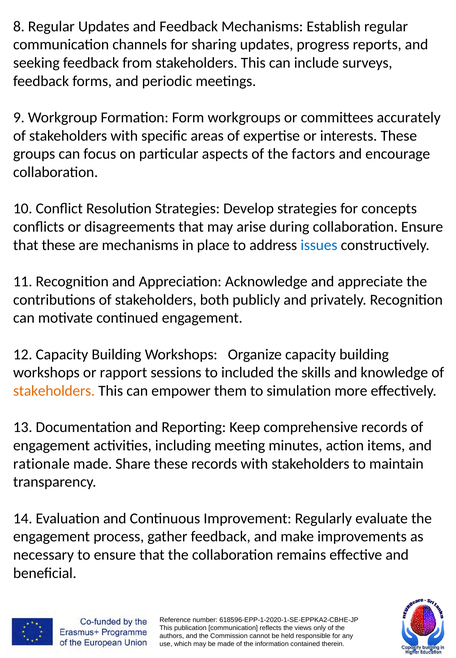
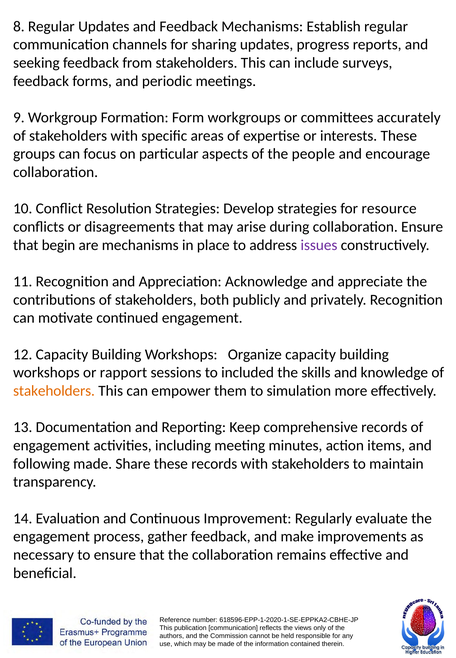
factors: factors -> people
concepts: concepts -> resource
that these: these -> begin
issues colour: blue -> purple
rationale: rationale -> following
